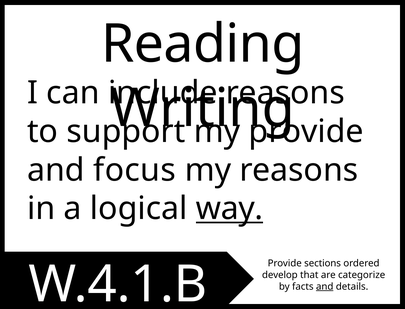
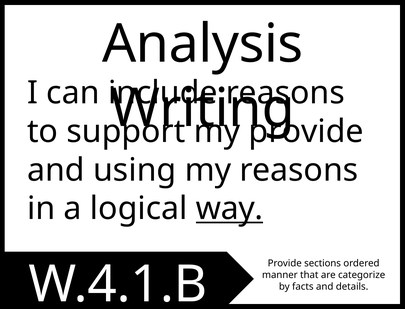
Reading: Reading -> Analysis
focus: focus -> using
develop: develop -> manner
and at (325, 286) underline: present -> none
